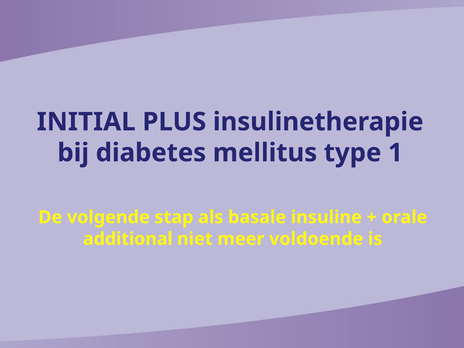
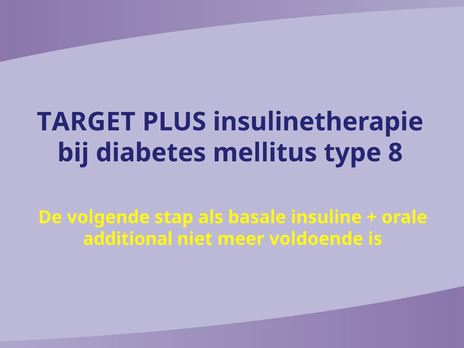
INITIAL: INITIAL -> TARGET
1: 1 -> 8
